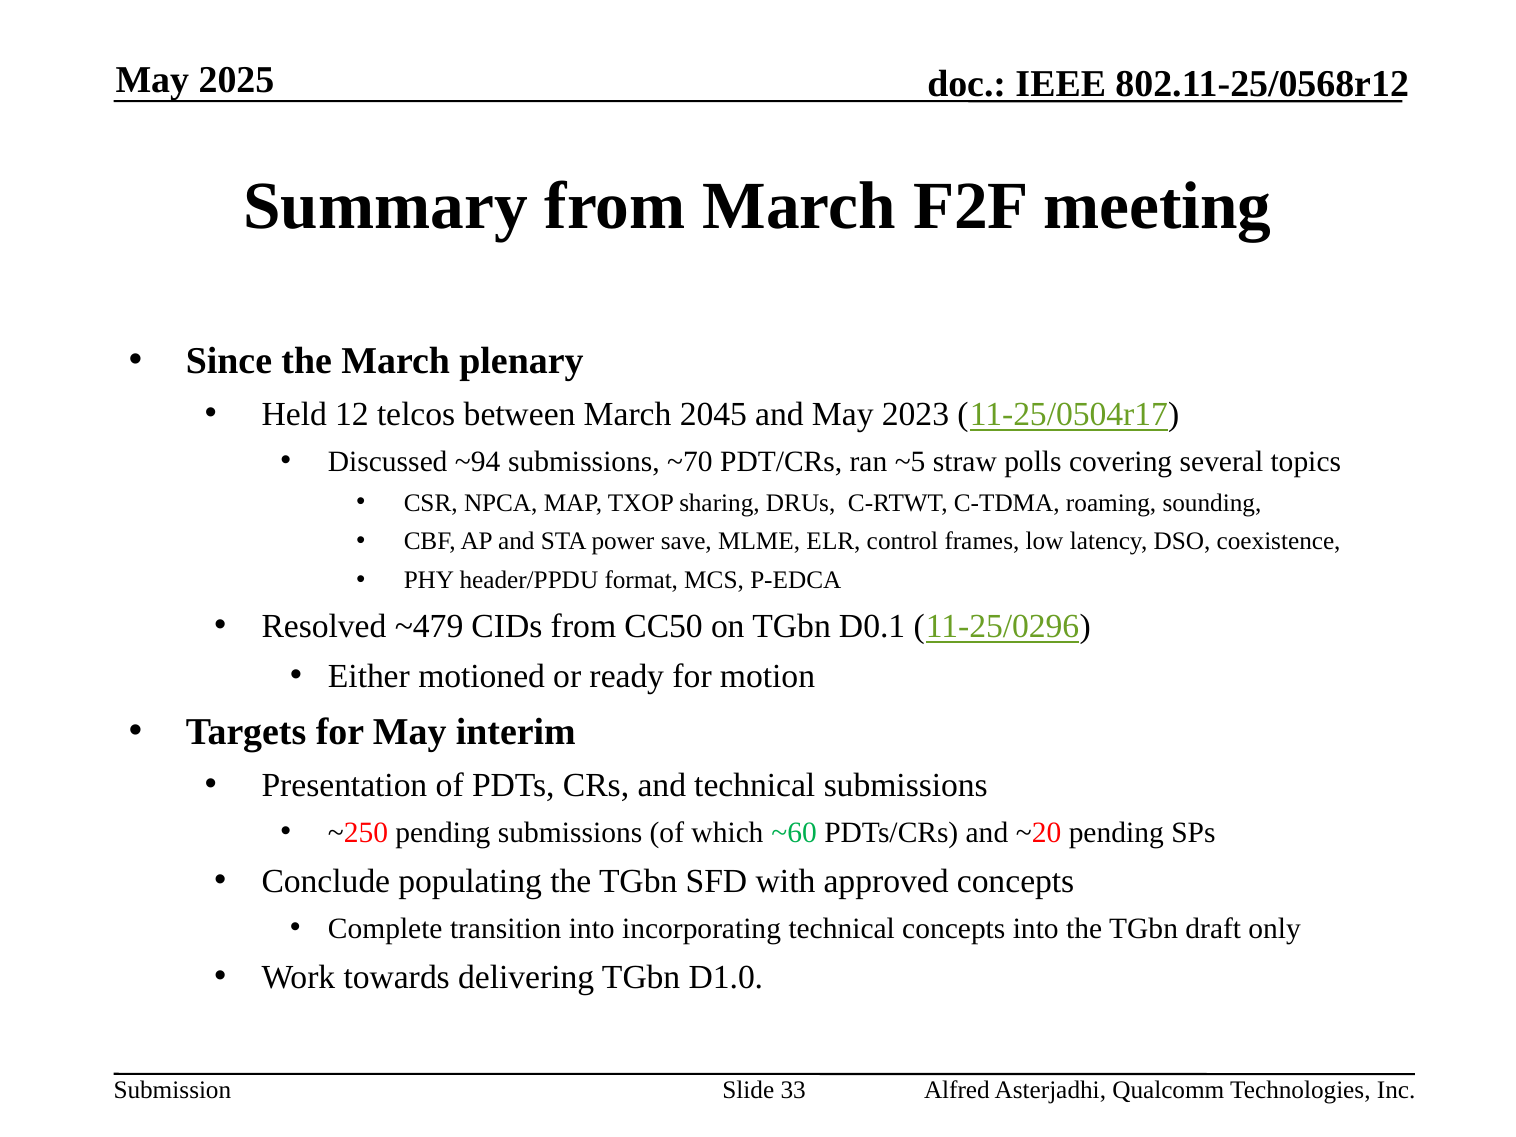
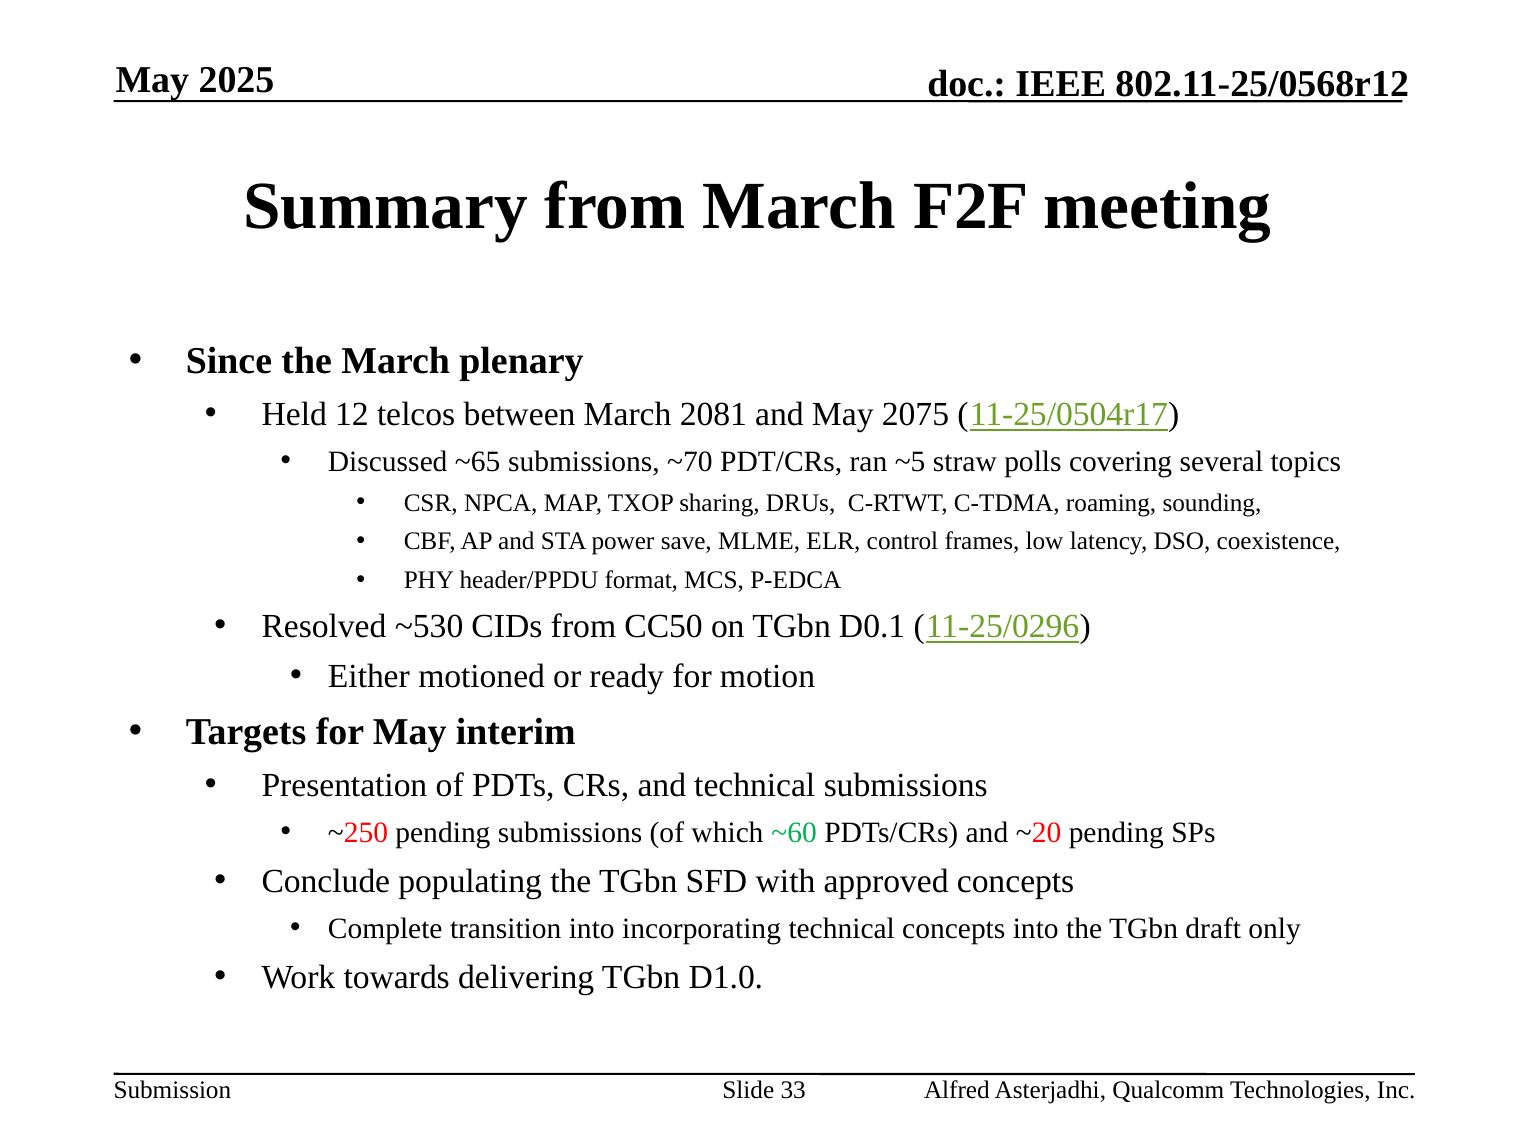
2045: 2045 -> 2081
2023: 2023 -> 2075
~94: ~94 -> ~65
~479: ~479 -> ~530
